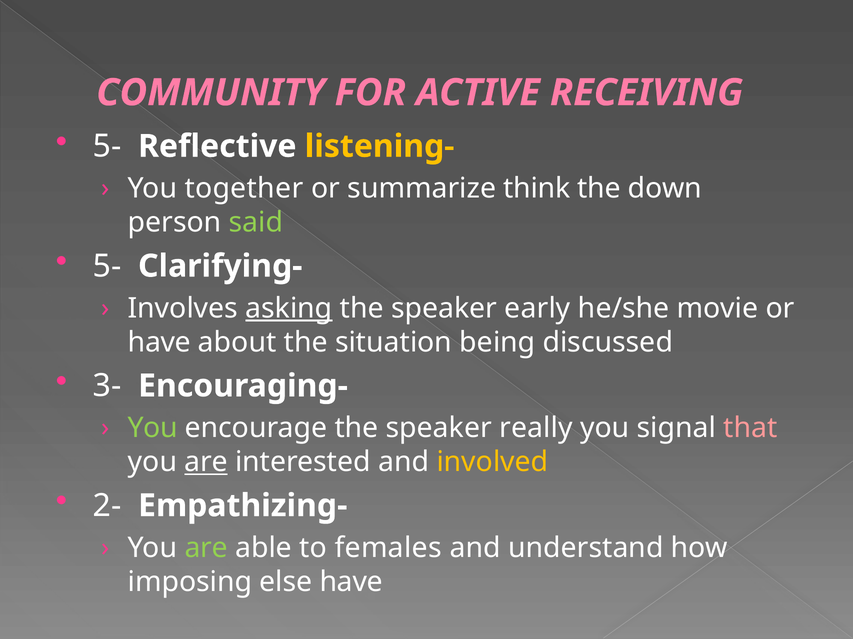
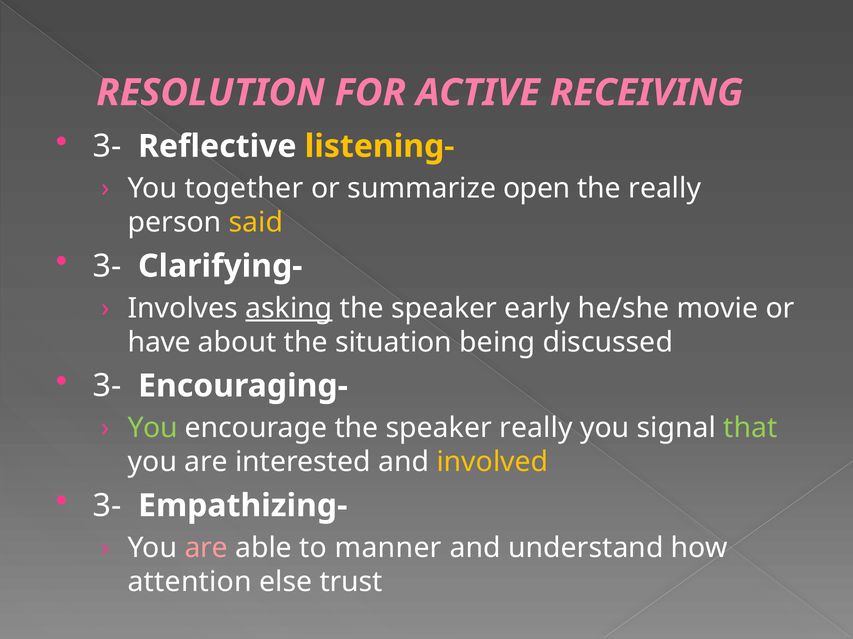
COMMUNITY: COMMUNITY -> RESOLUTION
5- at (107, 146): 5- -> 3-
think: think -> open
the down: down -> really
said colour: light green -> yellow
5- at (107, 266): 5- -> 3-
that colour: pink -> light green
are at (206, 463) underline: present -> none
2- at (107, 506): 2- -> 3-
are at (206, 548) colour: light green -> pink
females: females -> manner
imposing: imposing -> attention
else have: have -> trust
